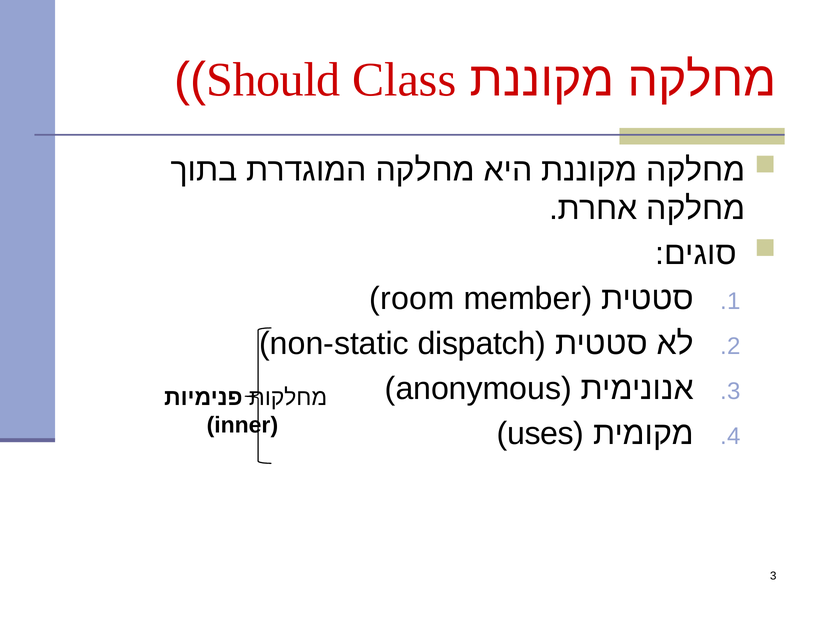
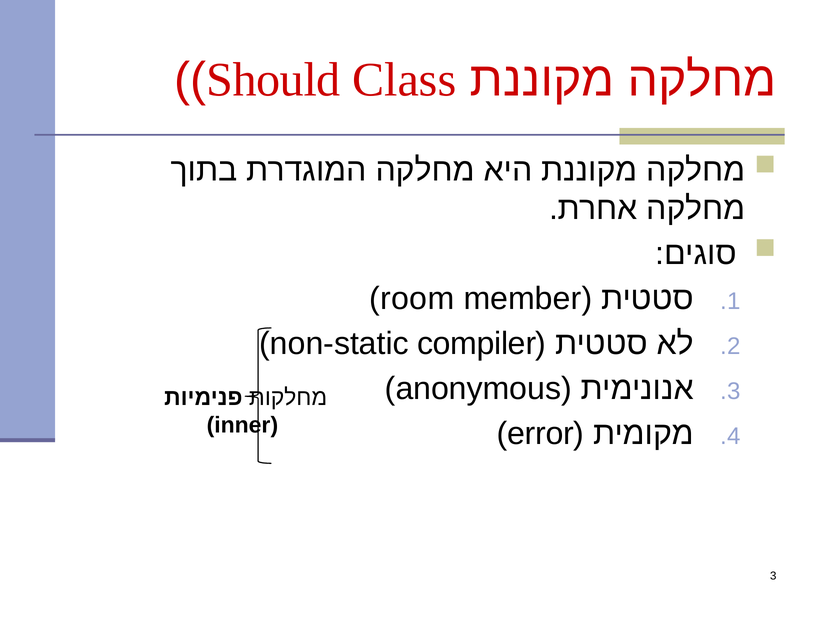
dispatch: dispatch -> compiler
uses: uses -> error
